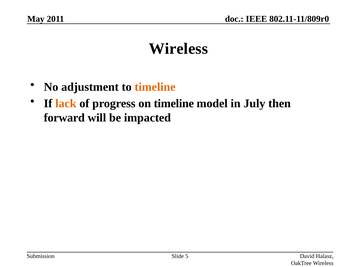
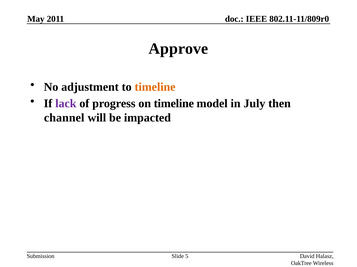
Wireless at (178, 49): Wireless -> Approve
lack colour: orange -> purple
forward: forward -> channel
